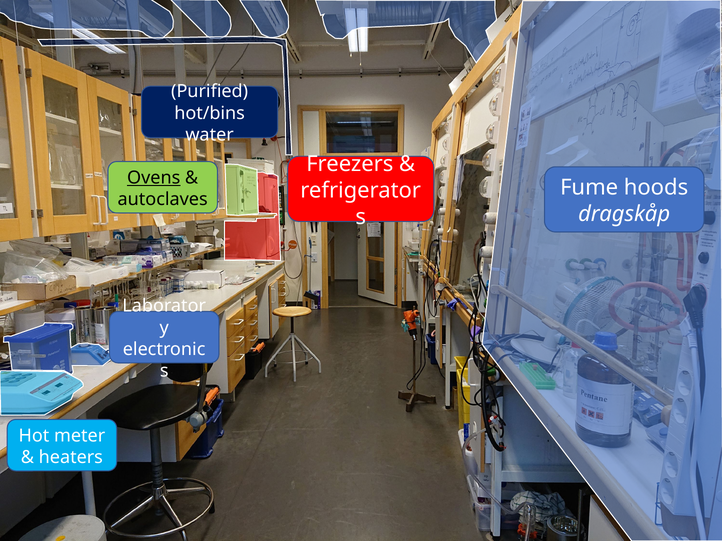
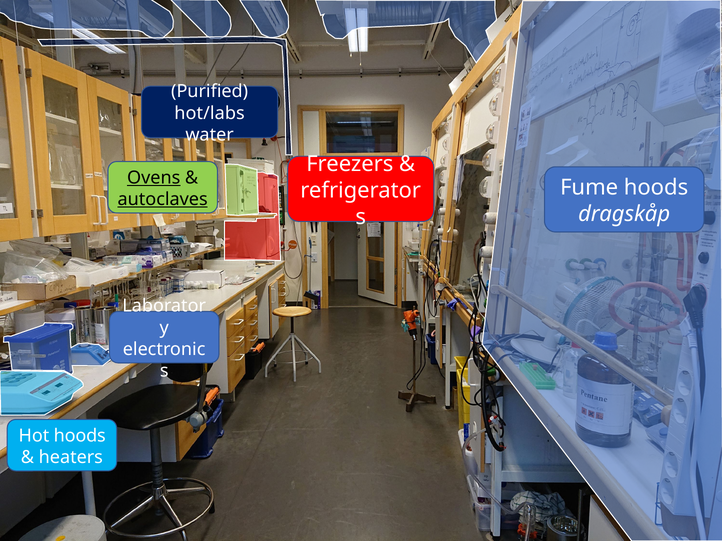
hot/bins: hot/bins -> hot/labs
autoclaves underline: none -> present
Hot meter: meter -> hoods
